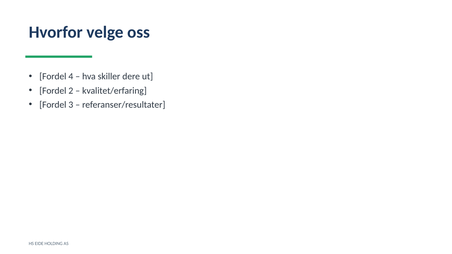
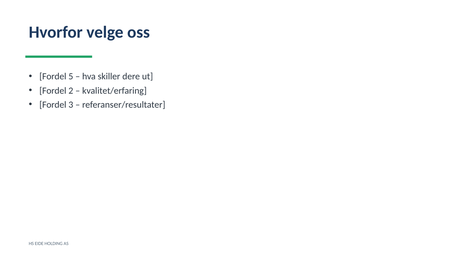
4: 4 -> 5
